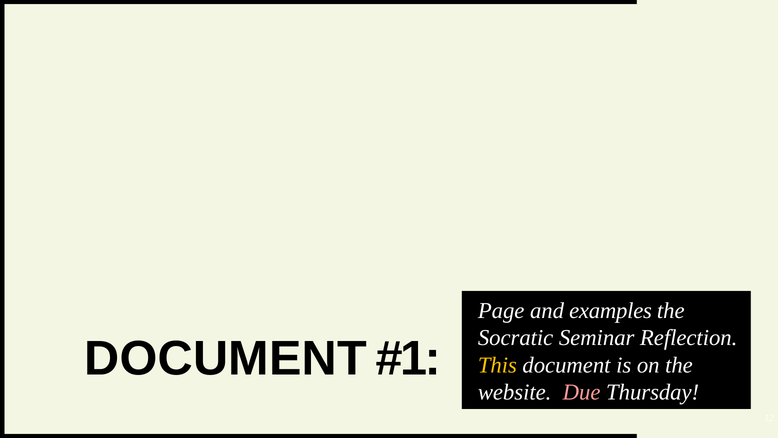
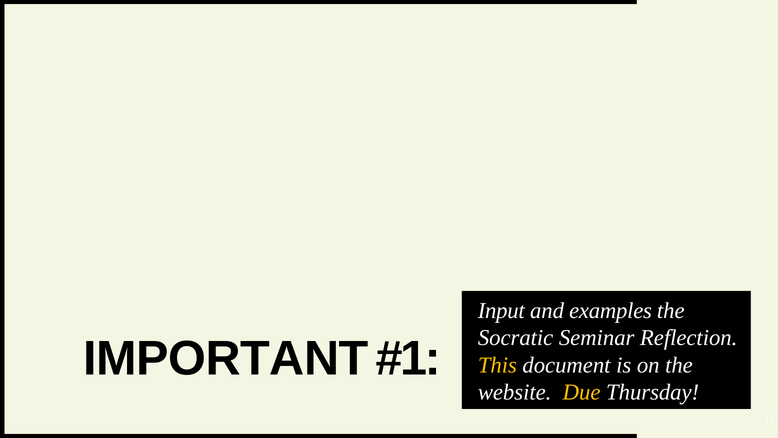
Page: Page -> Input
DOCUMENT at (226, 358): DOCUMENT -> IMPORTANT
Due colour: pink -> yellow
